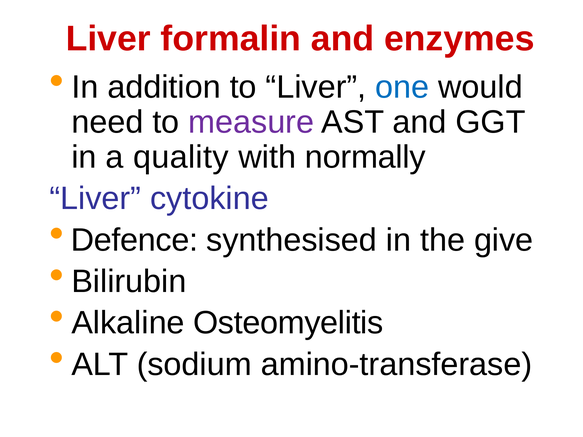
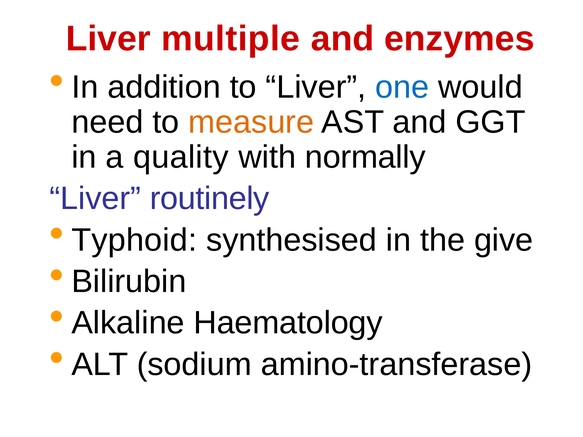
formalin: formalin -> multiple
measure colour: purple -> orange
cytokine: cytokine -> routinely
Defence: Defence -> Typhoid
Osteomyelitis: Osteomyelitis -> Haematology
